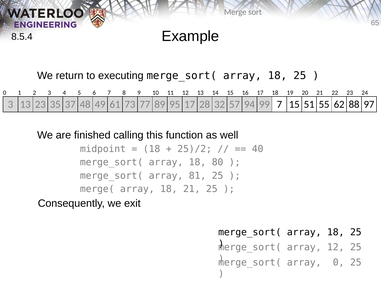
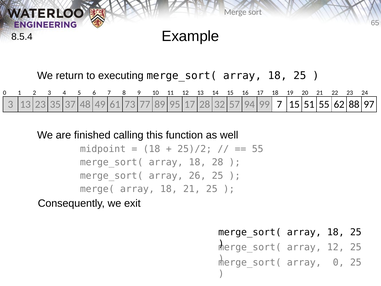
40 at (258, 149): 40 -> 55
18 80: 80 -> 28
81: 81 -> 26
